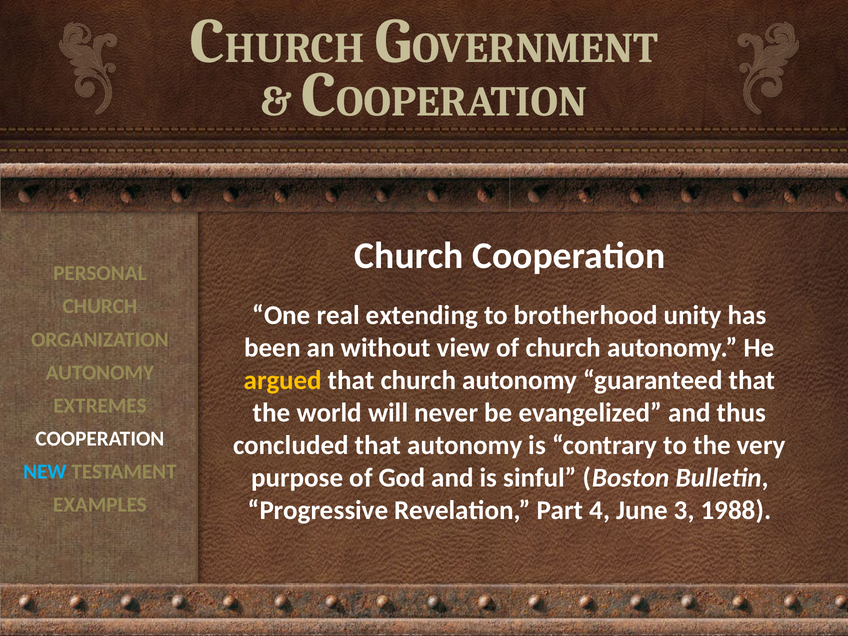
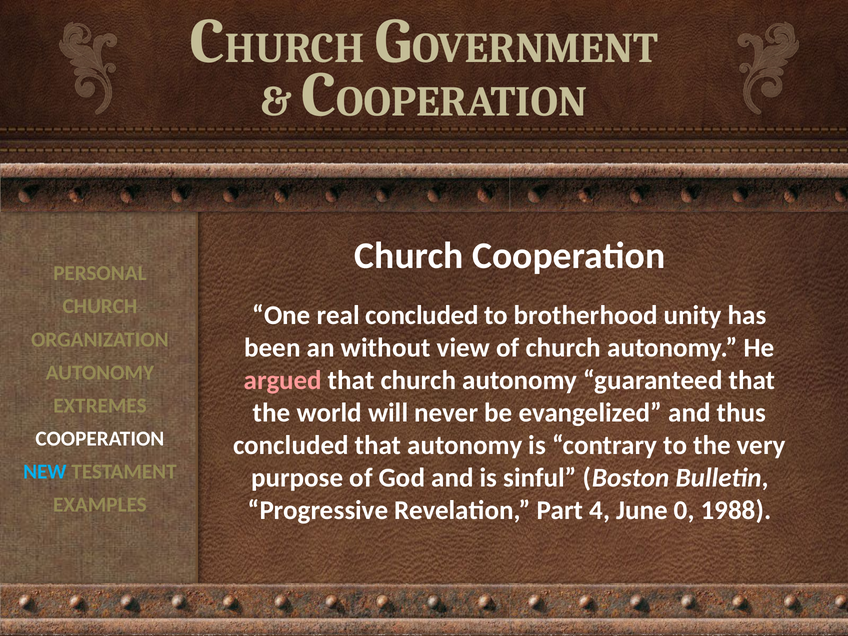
real extending: extending -> concluded
argued colour: yellow -> pink
3: 3 -> 0
